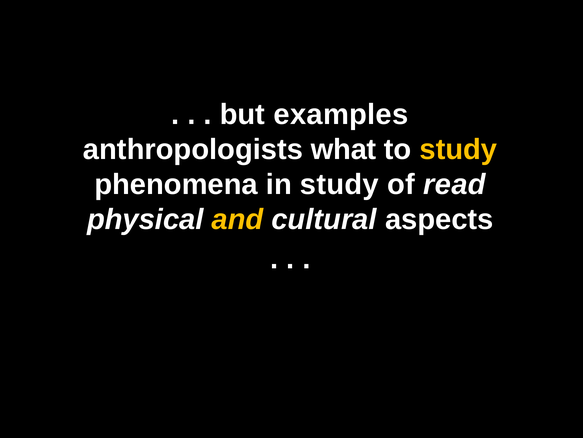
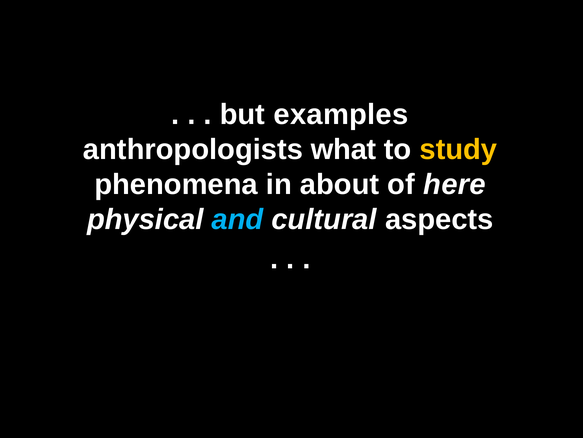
in study: study -> about
read: read -> here
and colour: yellow -> light blue
